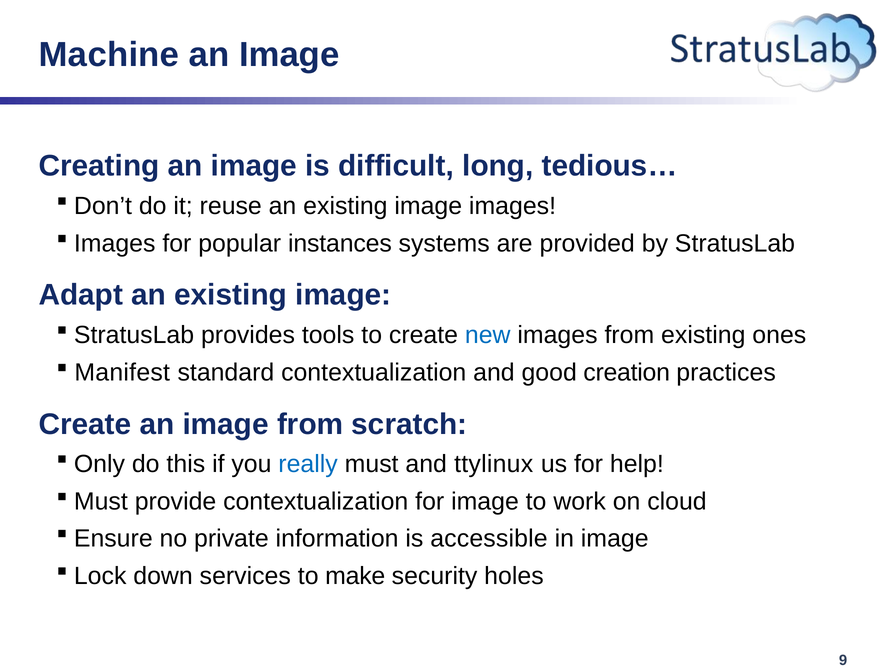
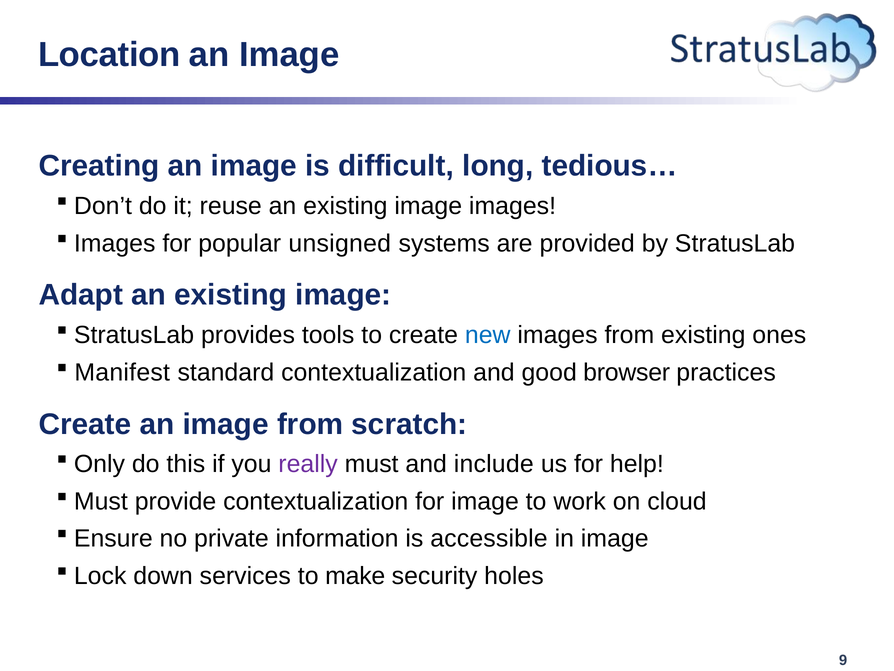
Machine: Machine -> Location
instances: instances -> unsigned
creation: creation -> browser
really colour: blue -> purple
ttylinux: ttylinux -> include
